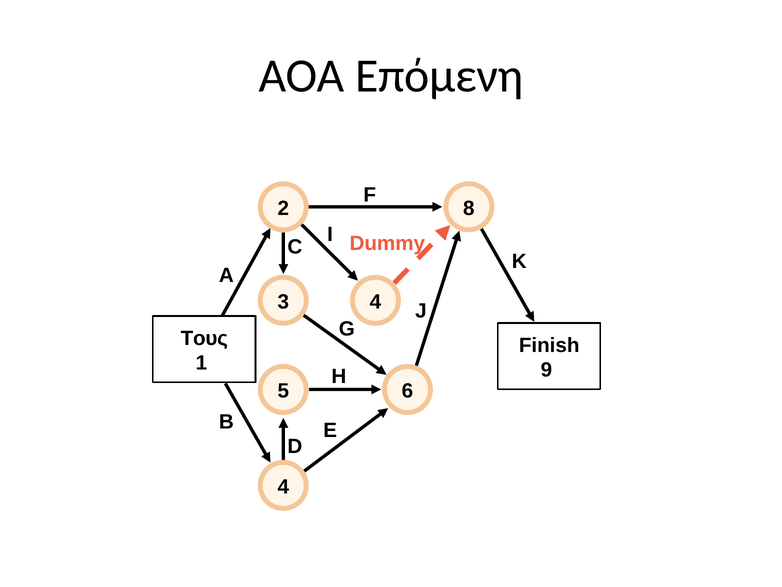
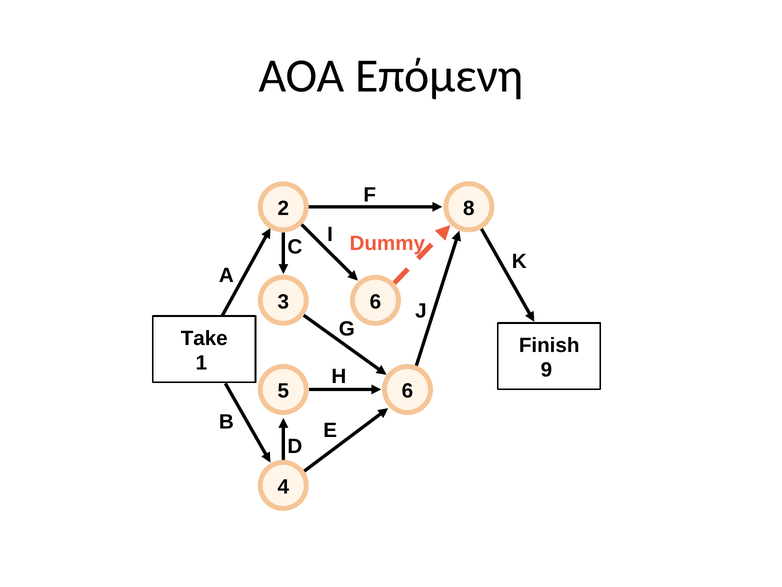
3 4: 4 -> 6
Τους: Τους -> Take
